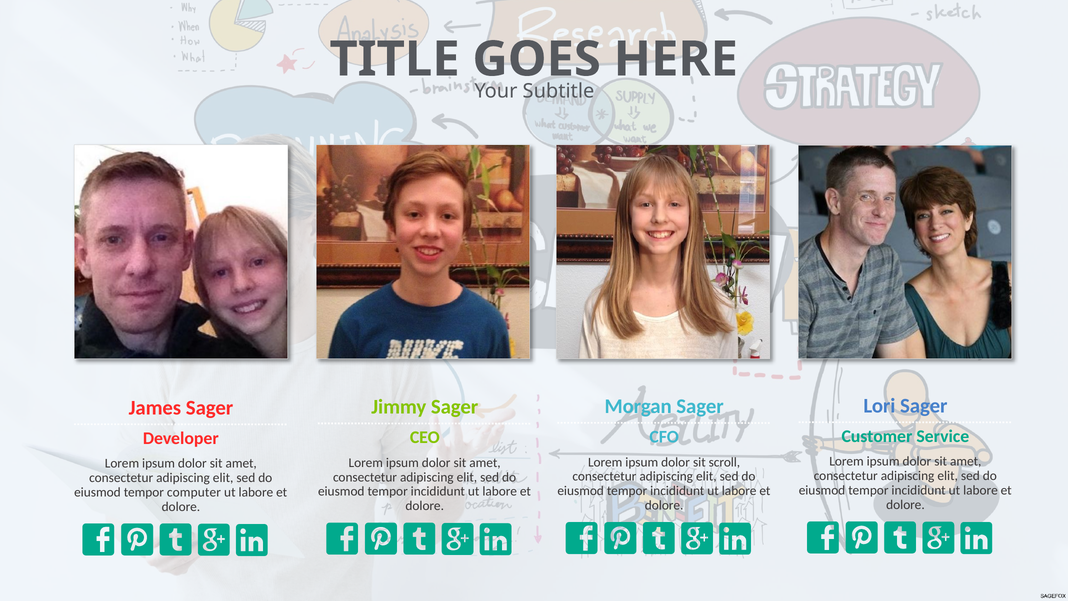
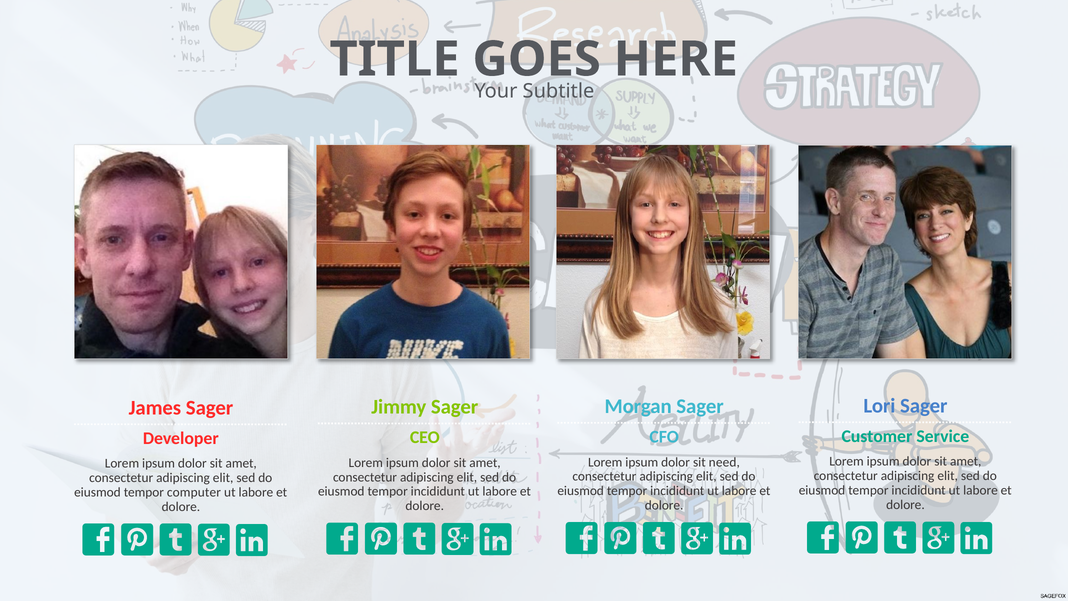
scroll: scroll -> need
